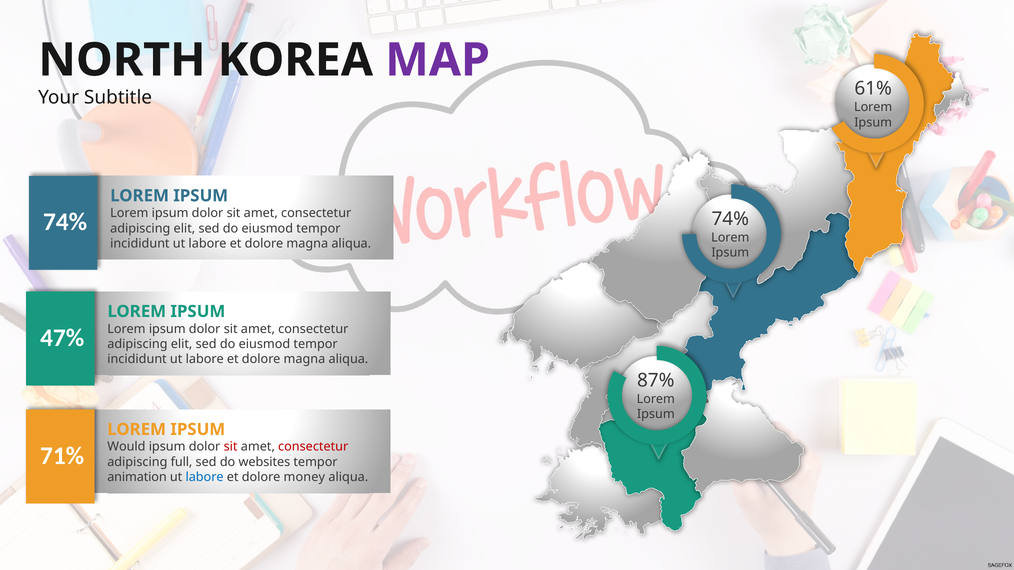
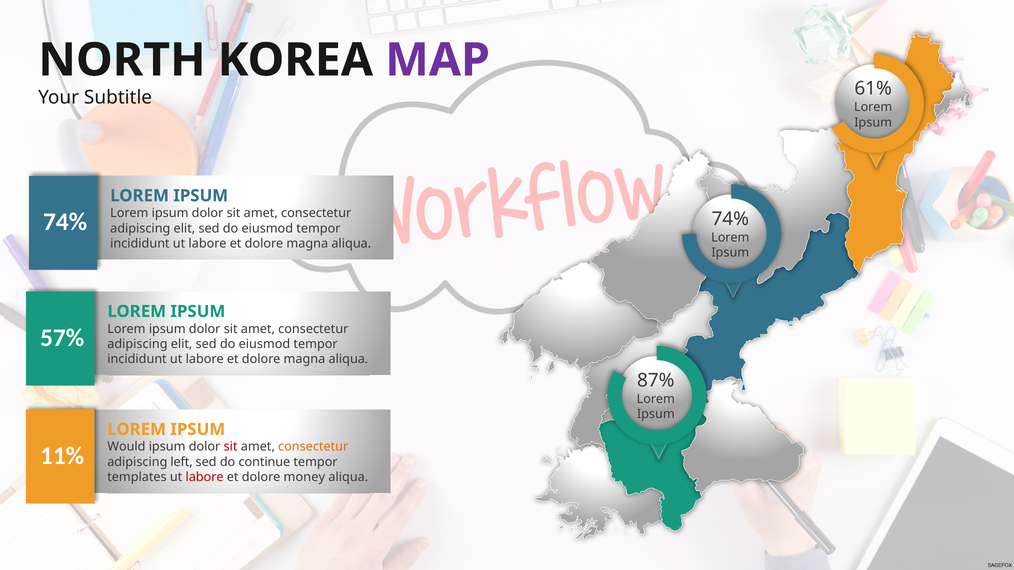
47%: 47% -> 57%
consectetur at (313, 447) colour: red -> orange
71%: 71% -> 11%
full: full -> left
websites: websites -> continue
animation: animation -> templates
labore at (205, 478) colour: blue -> red
